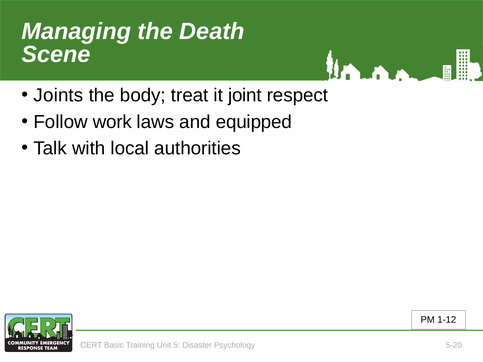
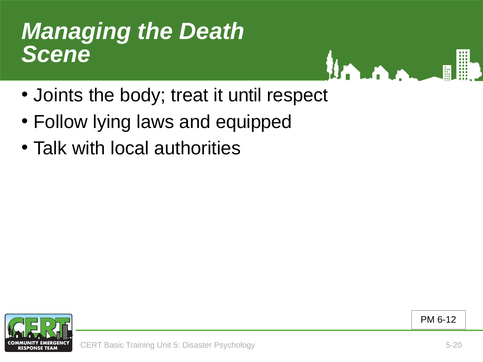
joint: joint -> until
work: work -> lying
1-12: 1-12 -> 6-12
